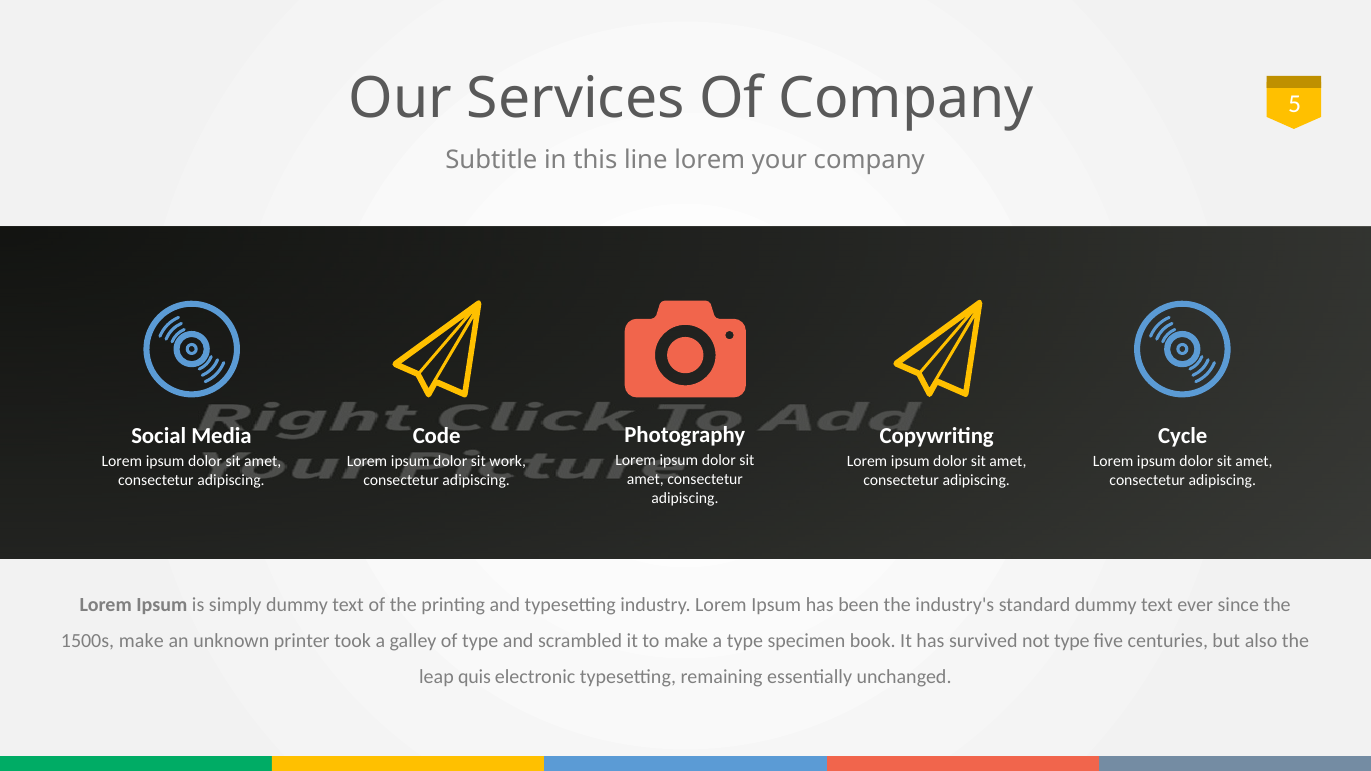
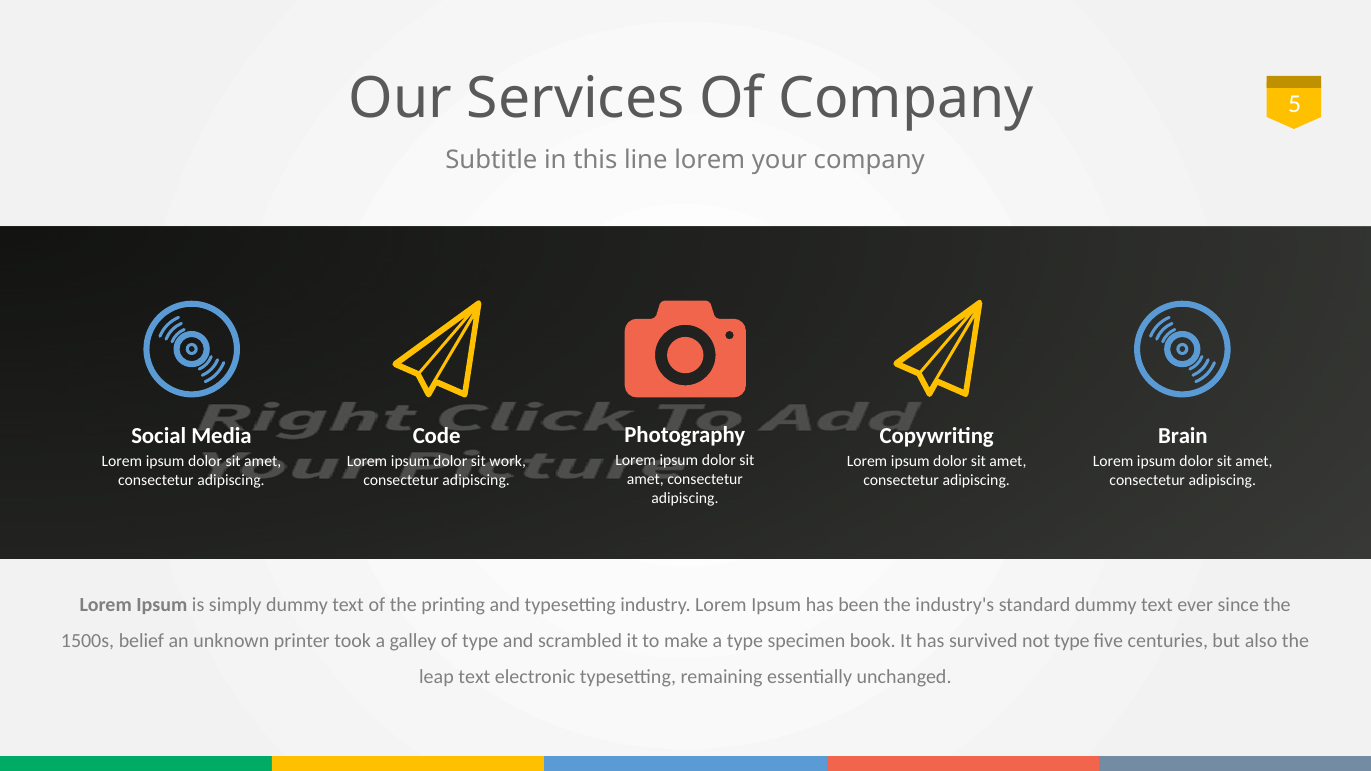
Cycle: Cycle -> Brain
1500s make: make -> belief
leap quis: quis -> text
